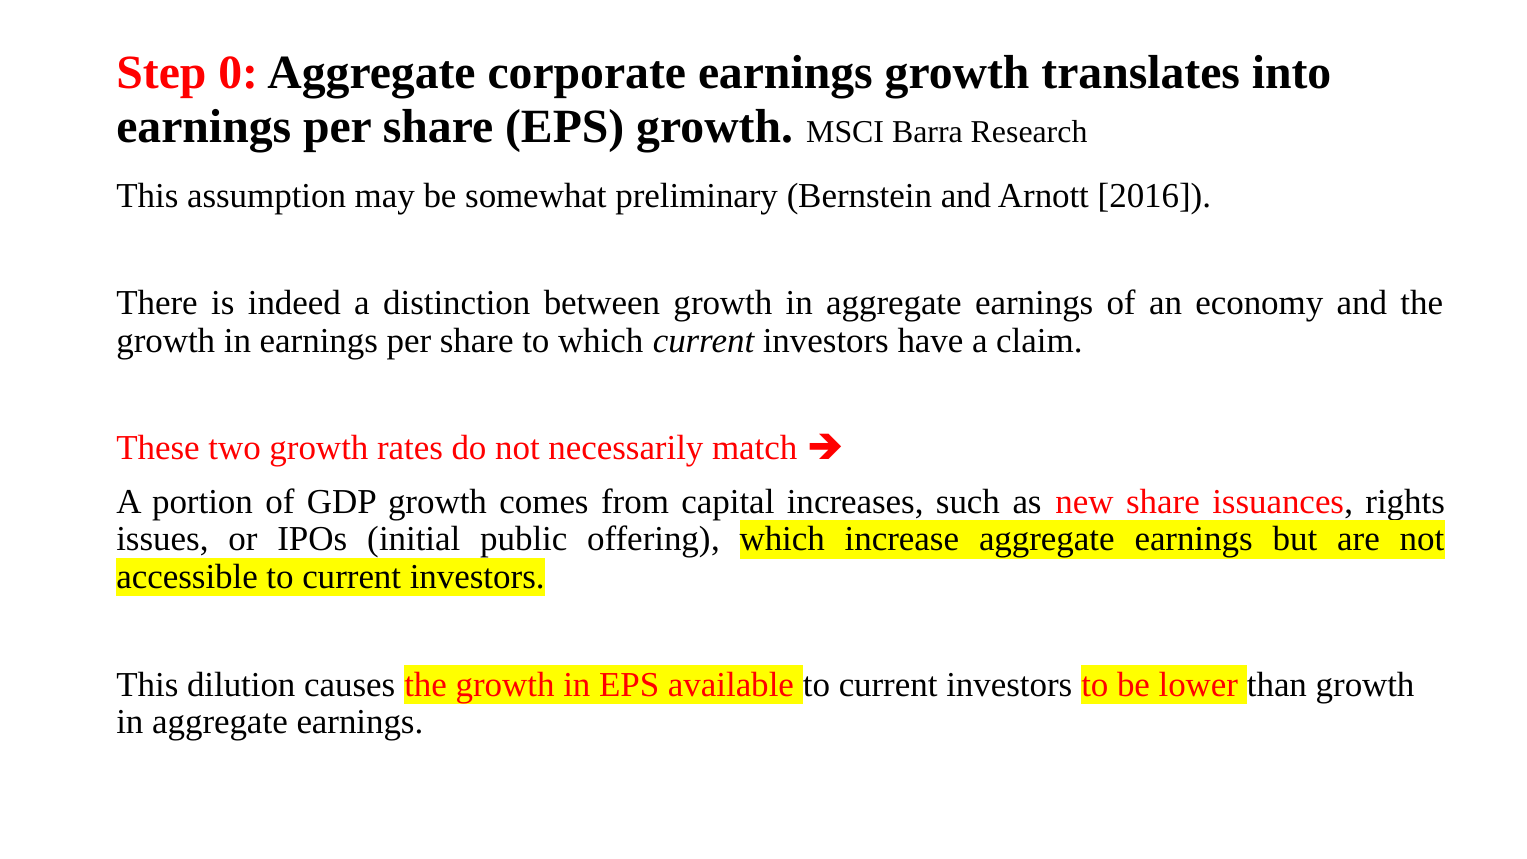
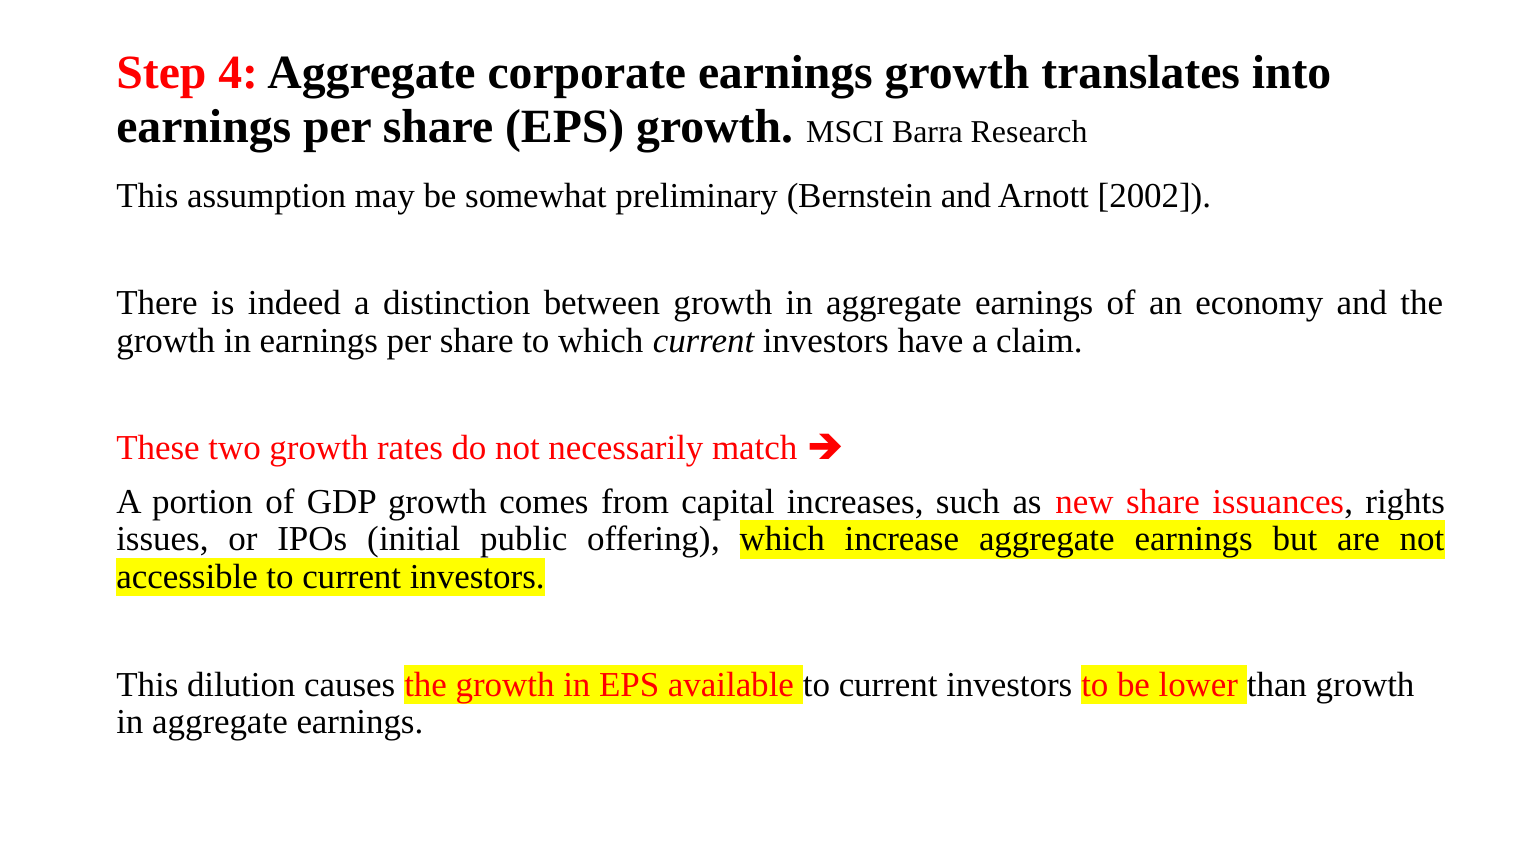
0: 0 -> 4
2016: 2016 -> 2002
